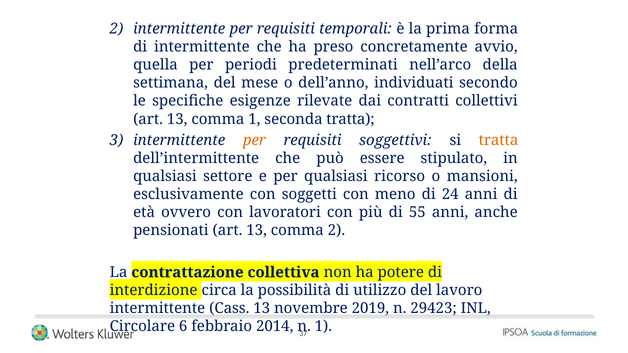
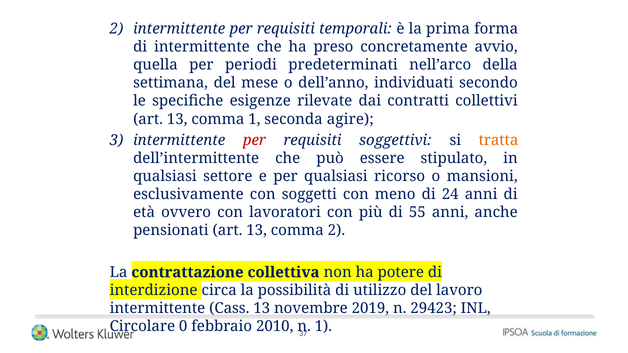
seconda tratta: tratta -> agire
per at (254, 140) colour: orange -> red
6: 6 -> 0
2014: 2014 -> 2010
